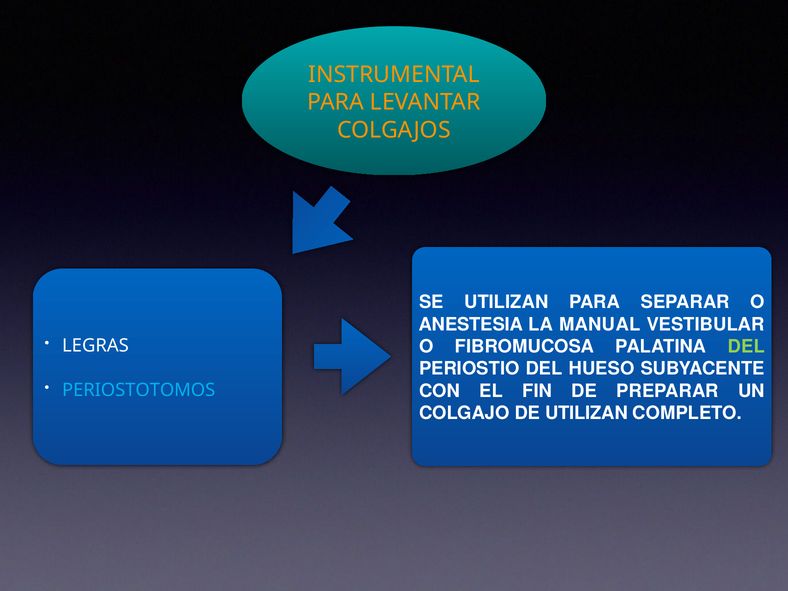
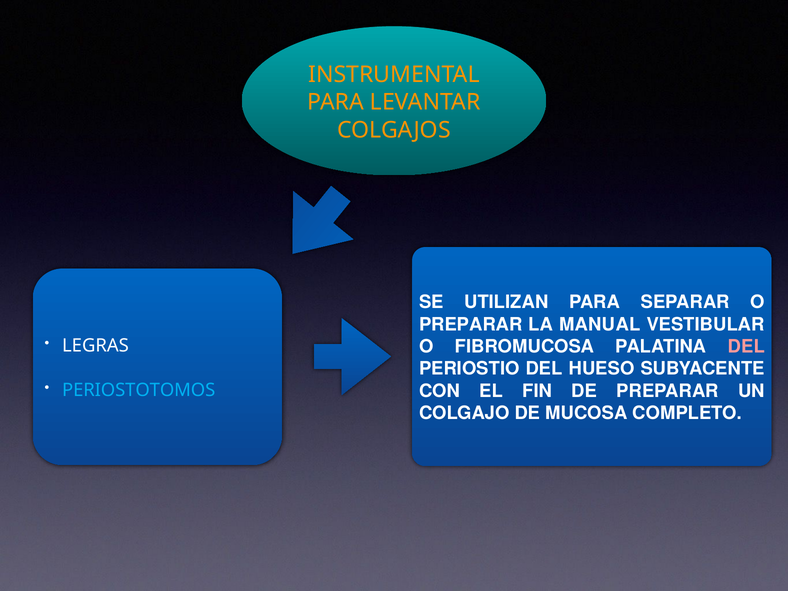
ANESTESIA at (471, 324): ANESTESIA -> PREPARAR
DEL at (746, 347) colour: light green -> pink
DE UTILIZAN: UTILIZAN -> MUCOSA
